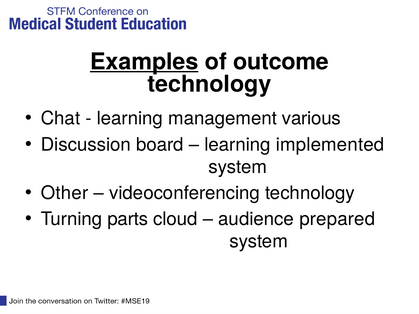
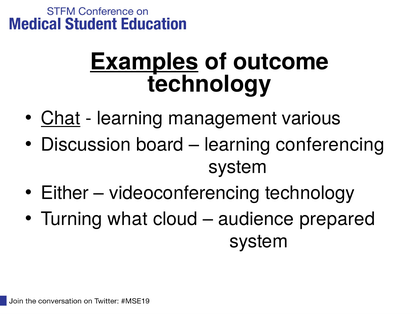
Chat underline: none -> present
implemented: implemented -> conferencing
Other: Other -> Either
parts: parts -> what
